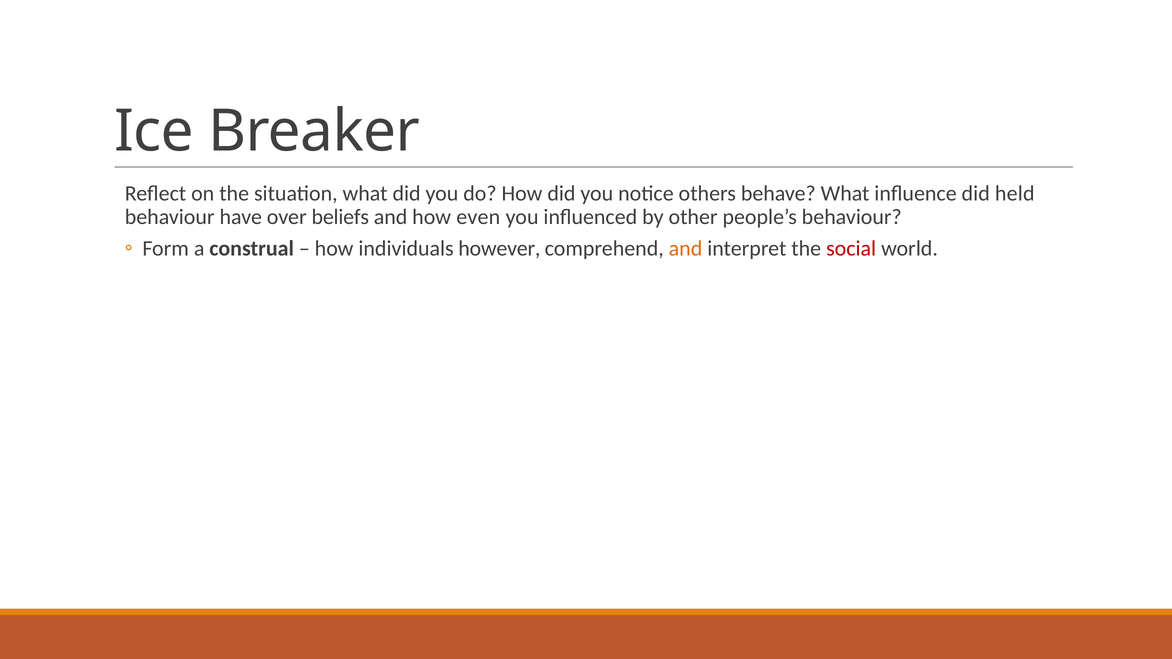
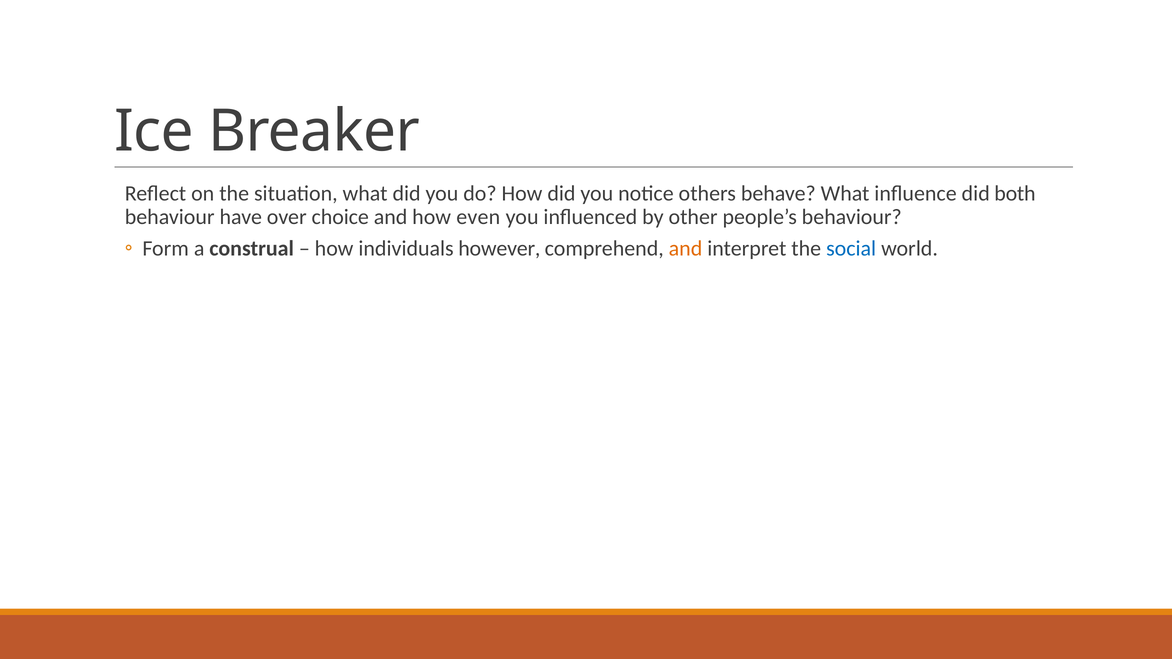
held: held -> both
beliefs: beliefs -> choice
social colour: red -> blue
